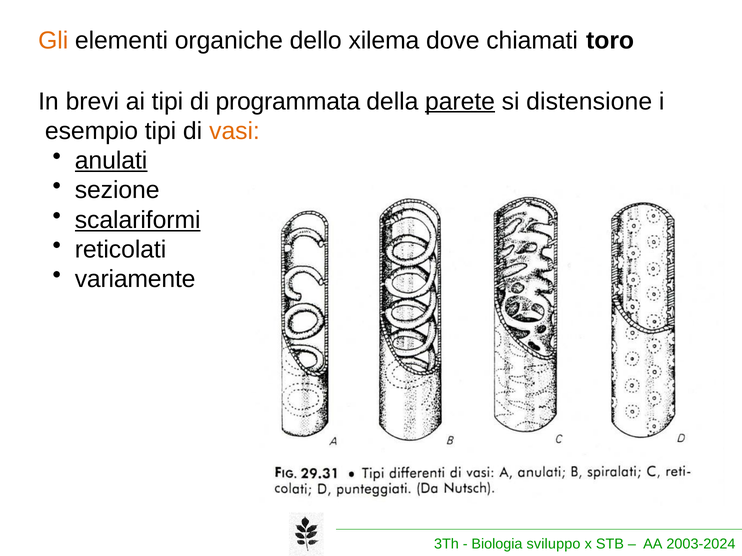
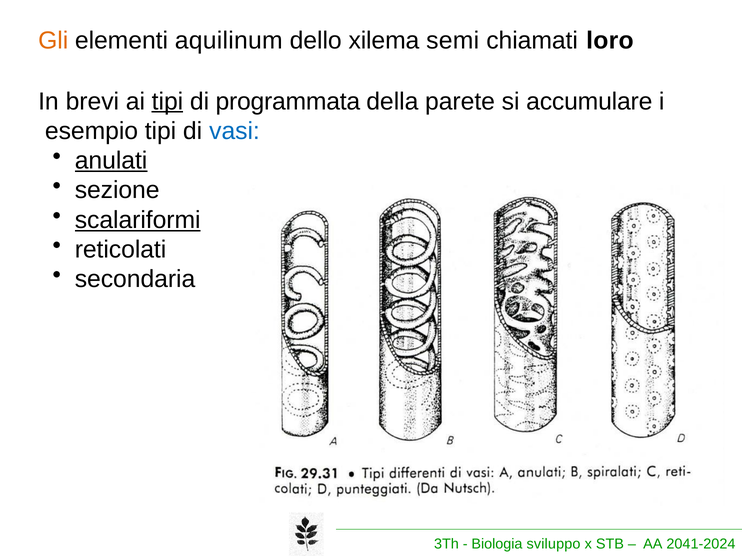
organiche: organiche -> aquilinum
dove: dove -> semi
toro: toro -> loro
tipi at (167, 101) underline: none -> present
parete underline: present -> none
distensione: distensione -> accumulare
vasi colour: orange -> blue
variamente: variamente -> secondaria
2003-2024: 2003-2024 -> 2041-2024
